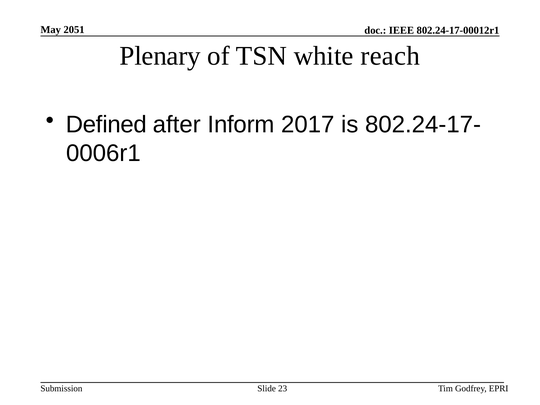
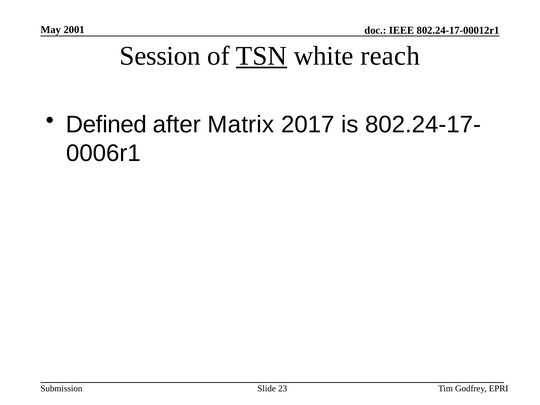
2051: 2051 -> 2001
Plenary: Plenary -> Session
TSN underline: none -> present
Inform: Inform -> Matrix
